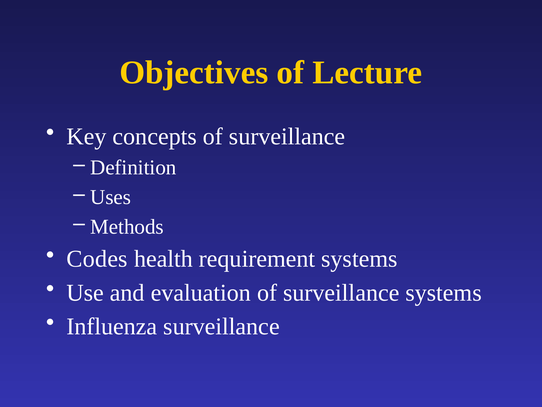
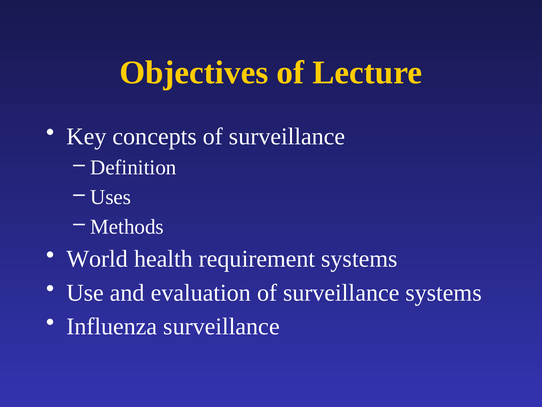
Codes: Codes -> World
